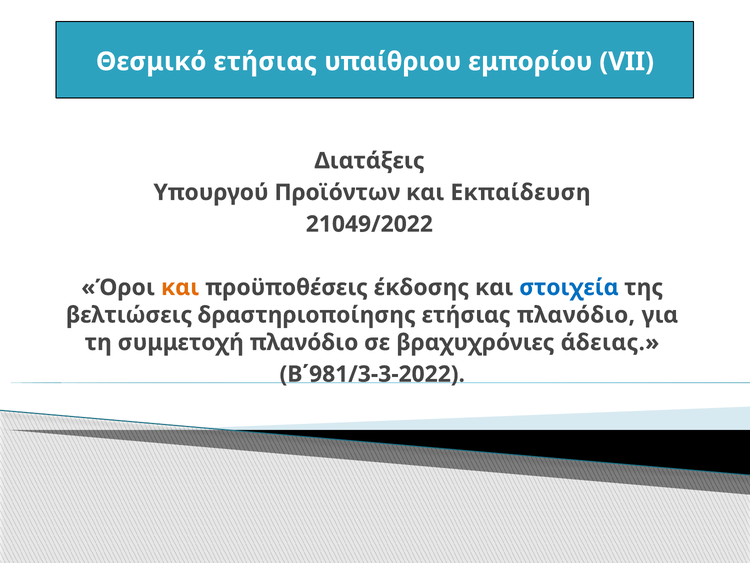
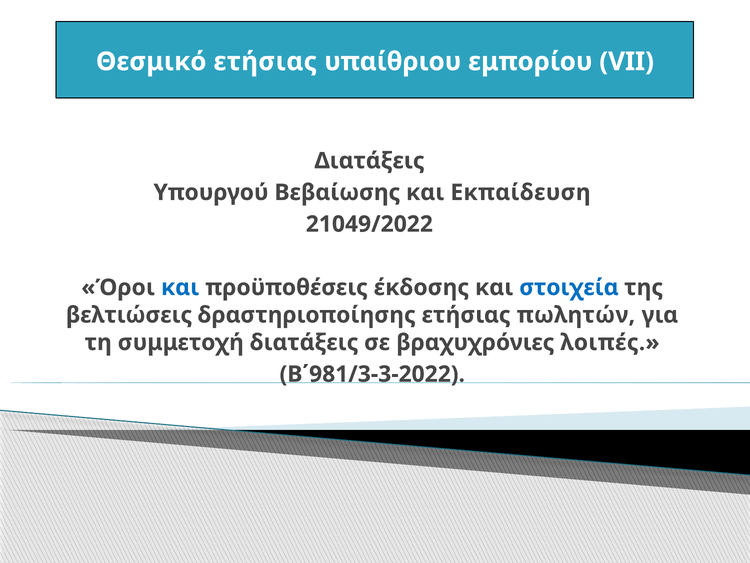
Προϊόντων: Προϊόντων -> Βεβαίωσης
και at (180, 287) colour: orange -> blue
ετήσιας πλανόδιο: πλανόδιο -> πωλητών
συμμετοχή πλανόδιο: πλανόδιο -> διατάξεις
άδειας: άδειας -> λοιπές
